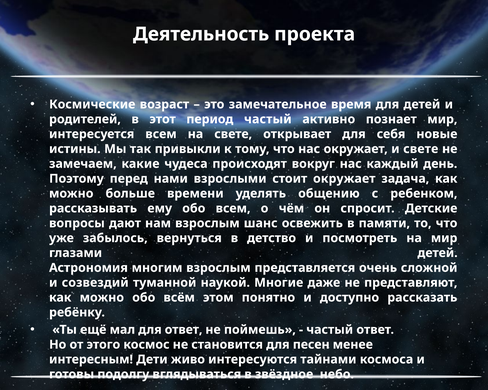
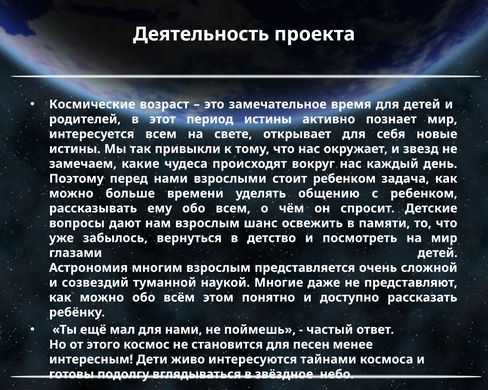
период частый: частый -> истины
и свете: свете -> звезд
стоит окружает: окружает -> ребенком
для ответ: ответ -> нами
